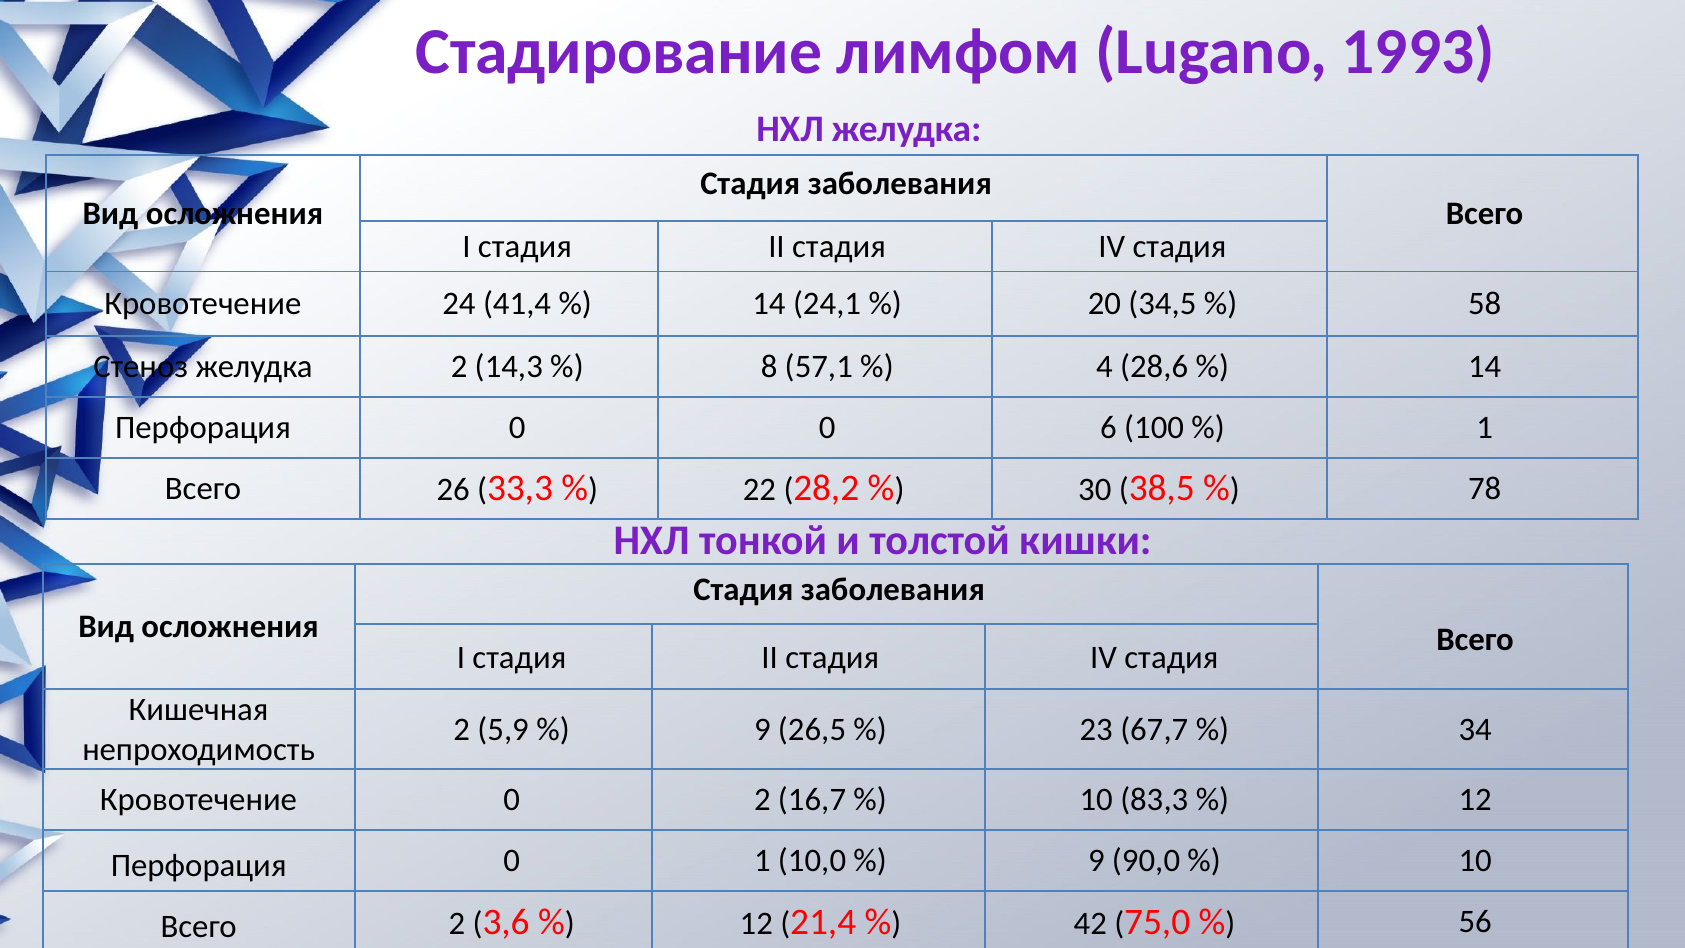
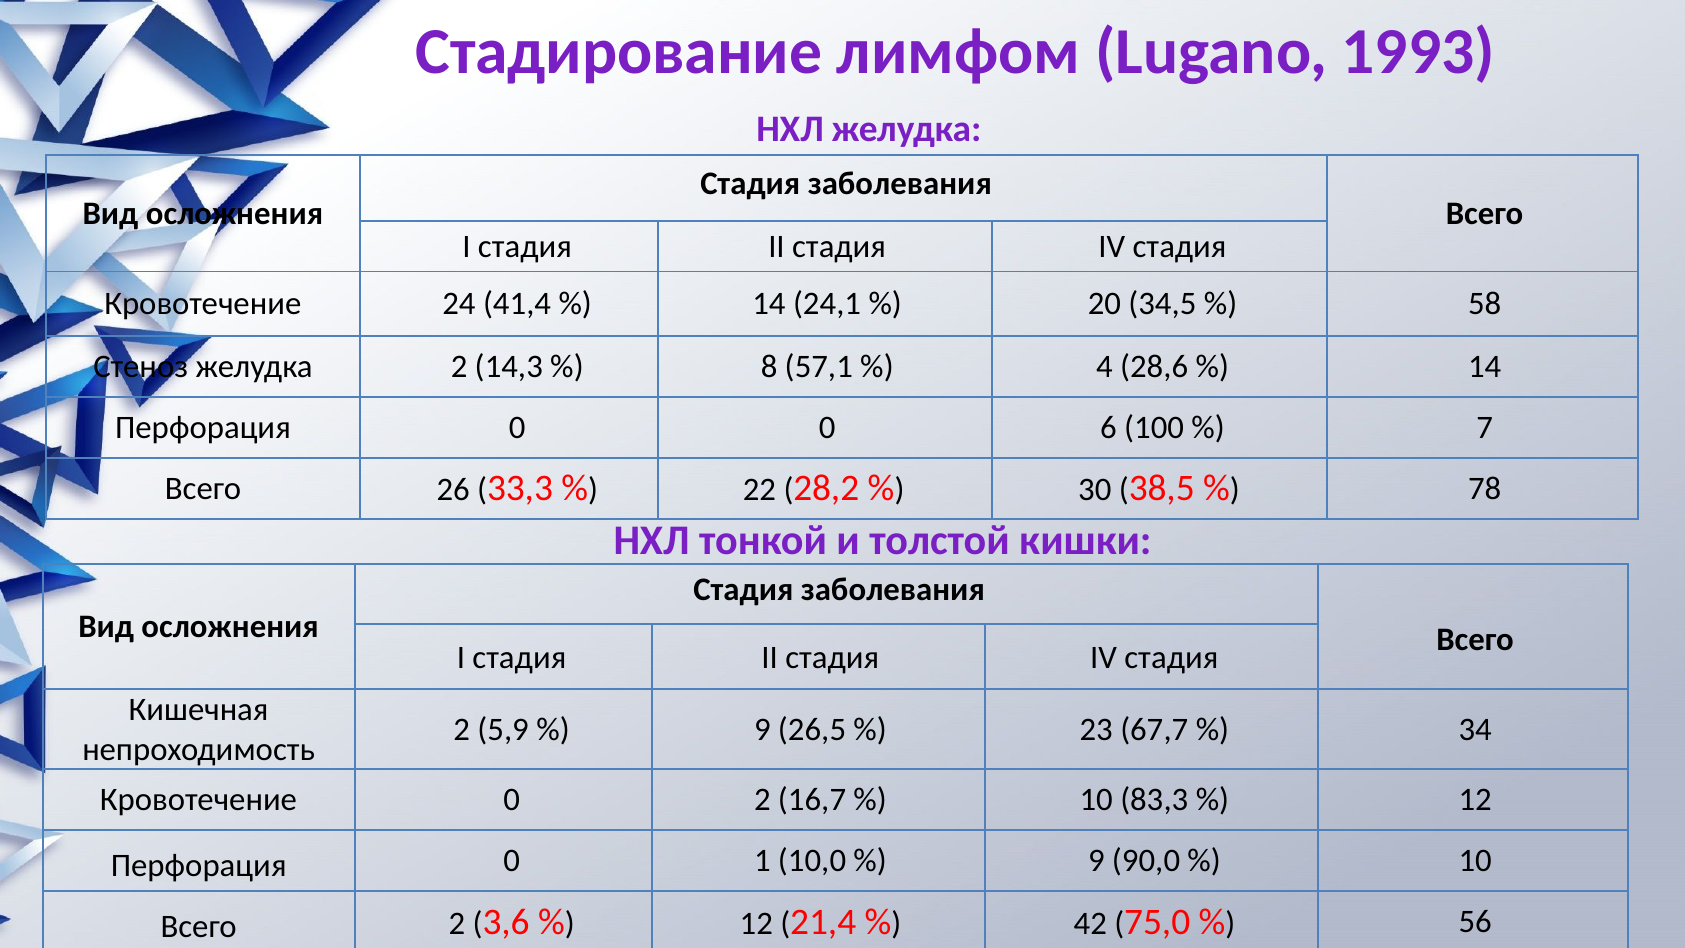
1 at (1485, 427): 1 -> 7
